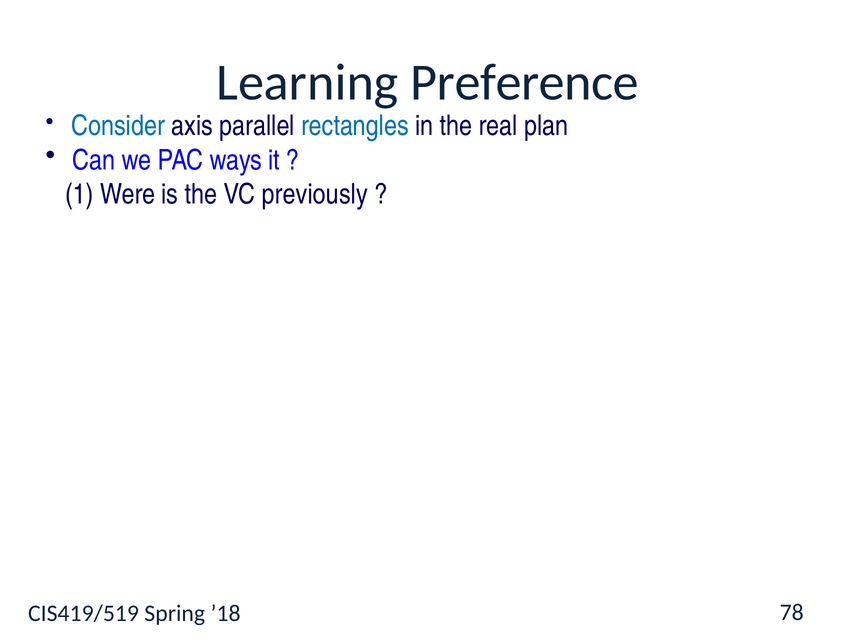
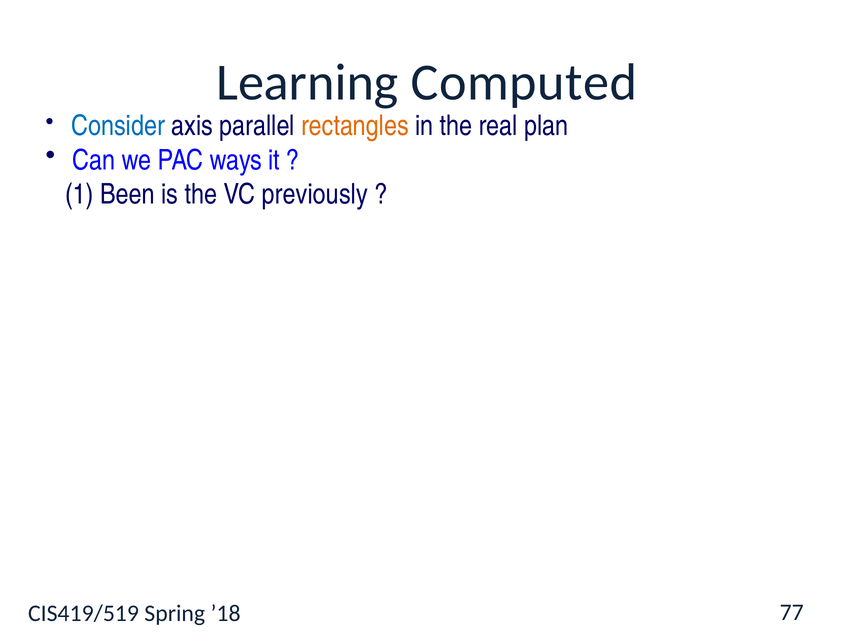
Preference: Preference -> Computed
rectangles colour: blue -> orange
Were: Were -> Been
78: 78 -> 77
